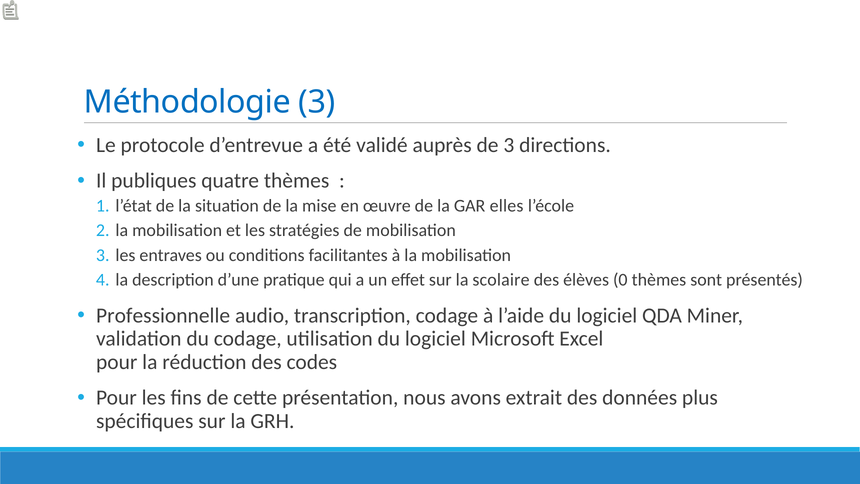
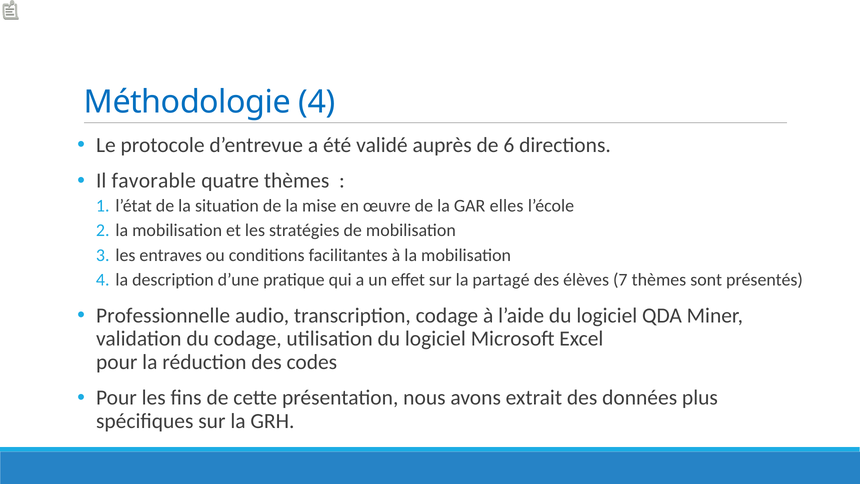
Méthodologie 3: 3 -> 4
de 3: 3 -> 6
publiques: publiques -> favorable
scolaire: scolaire -> partagé
0: 0 -> 7
